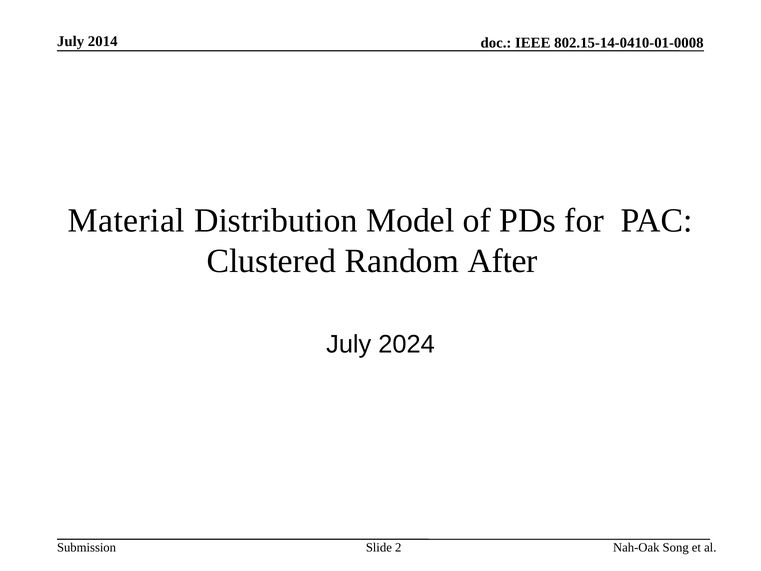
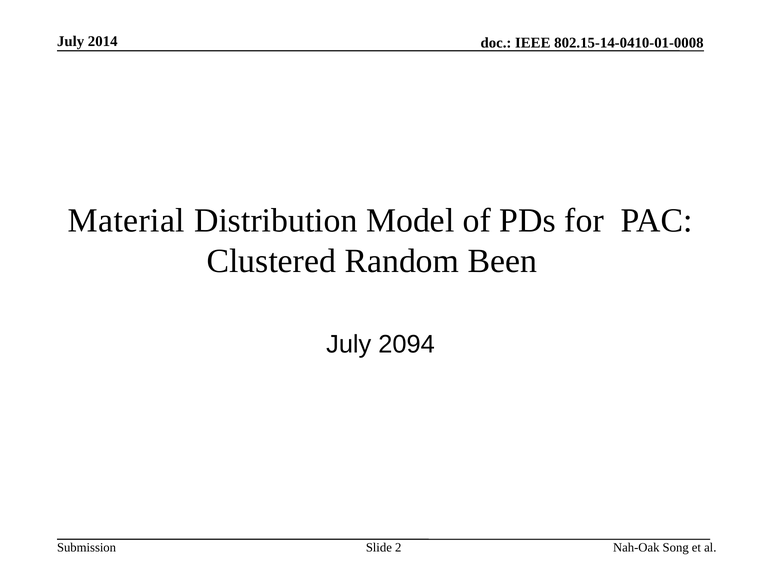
After: After -> Been
2024: 2024 -> 2094
